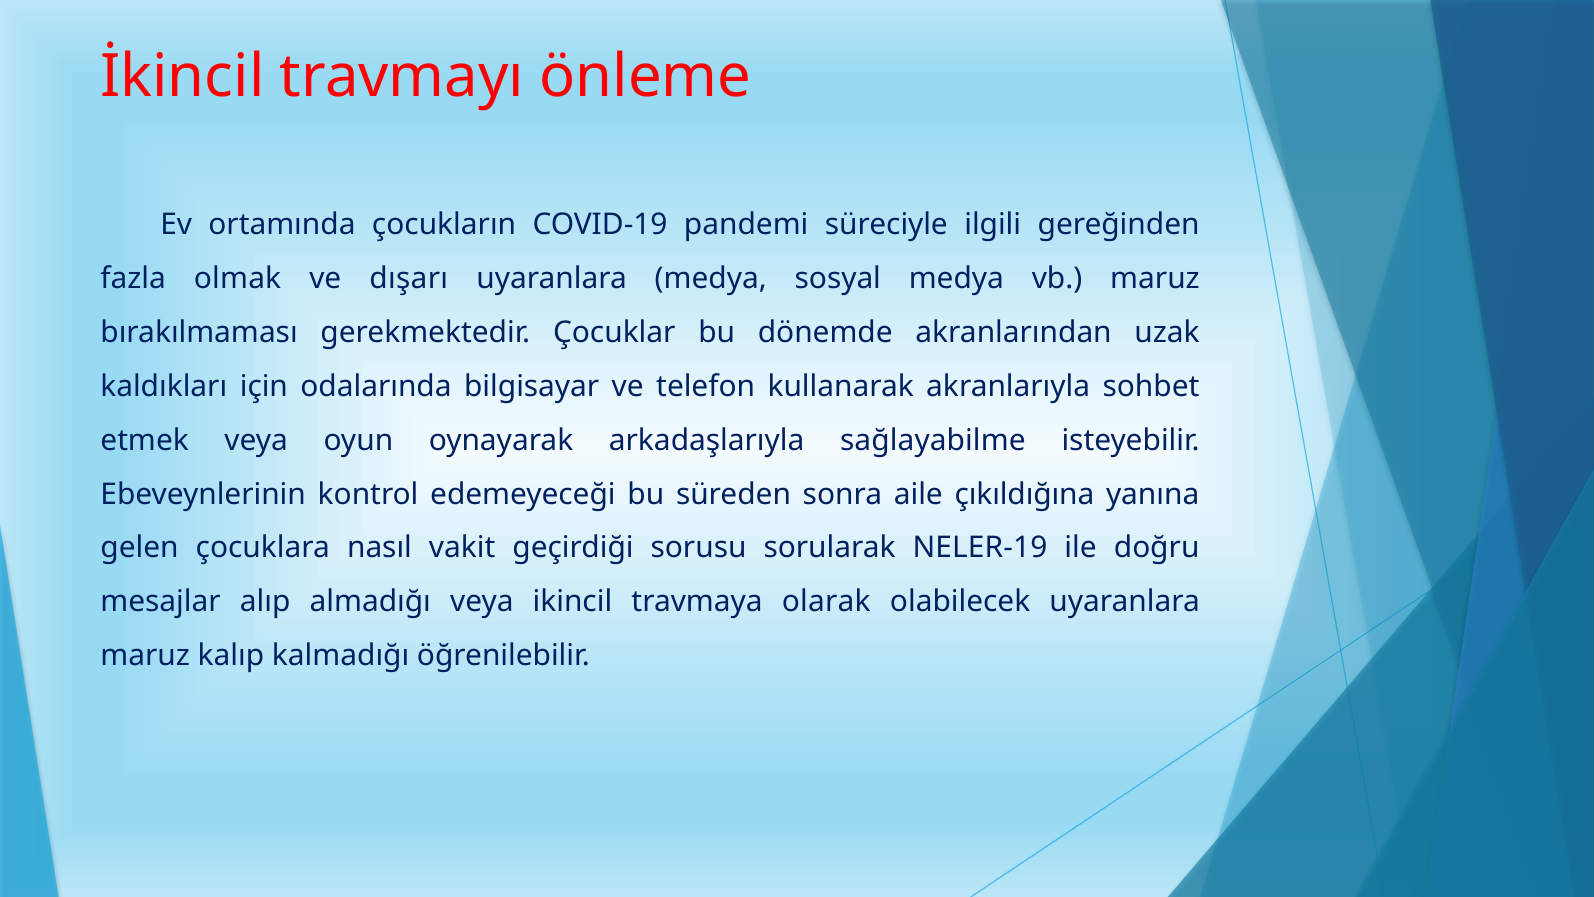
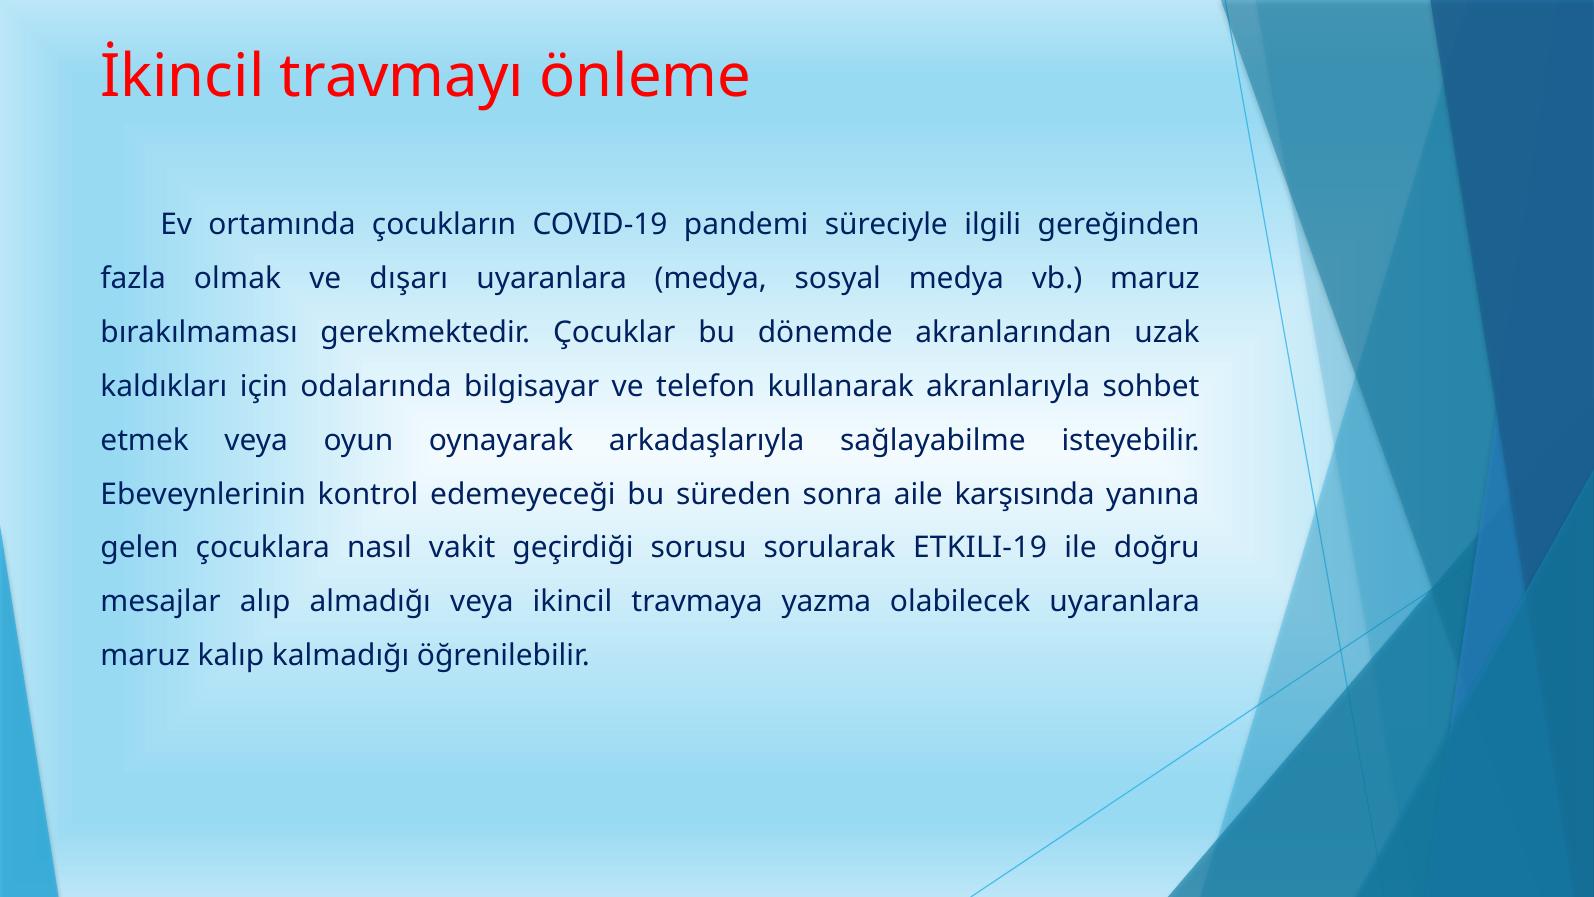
çıkıldığına: çıkıldığına -> karşısında
NELER-19: NELER-19 -> ETKILI-19
olarak: olarak -> yazma
